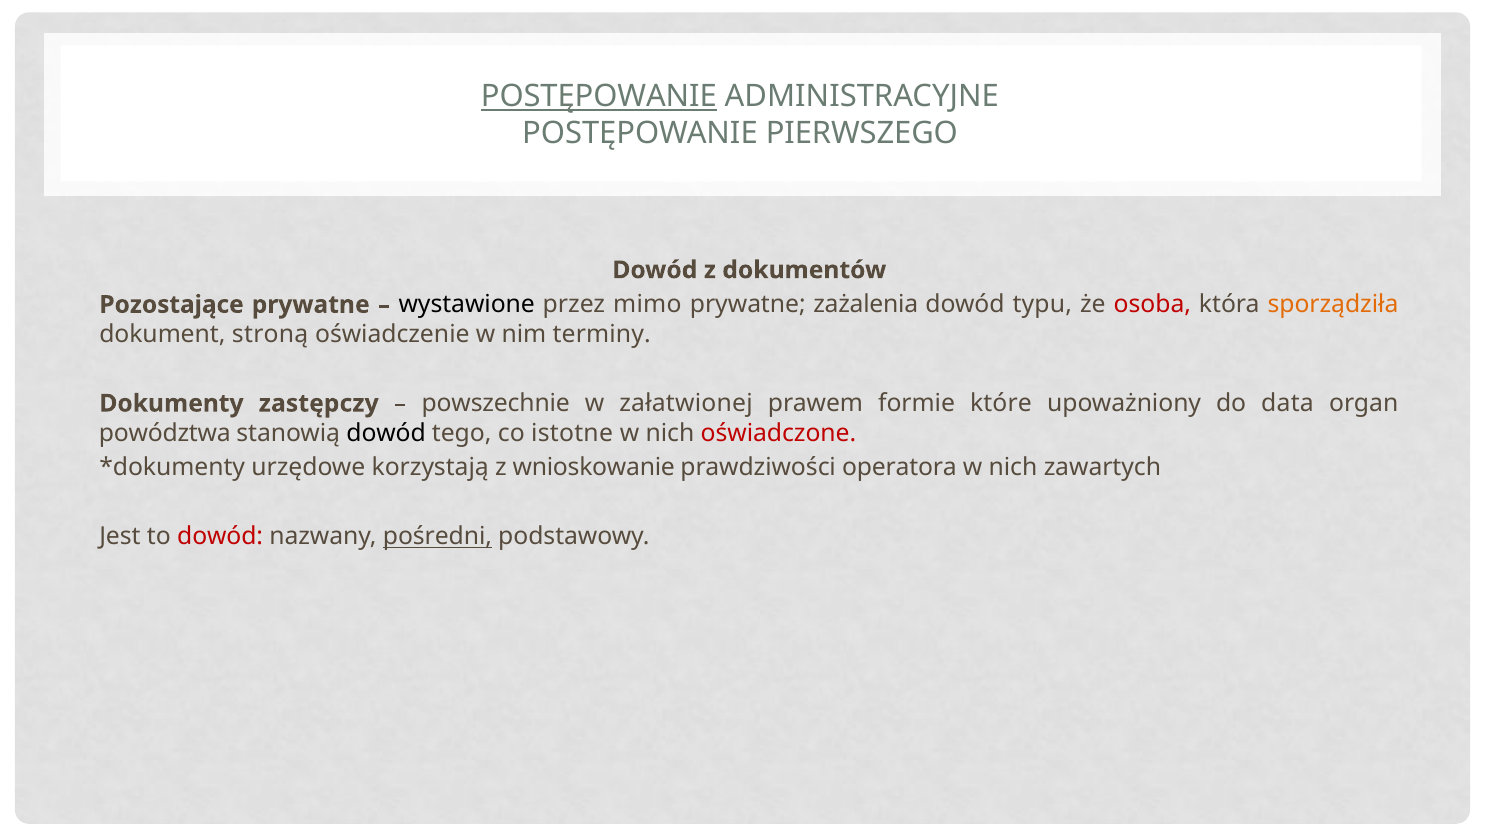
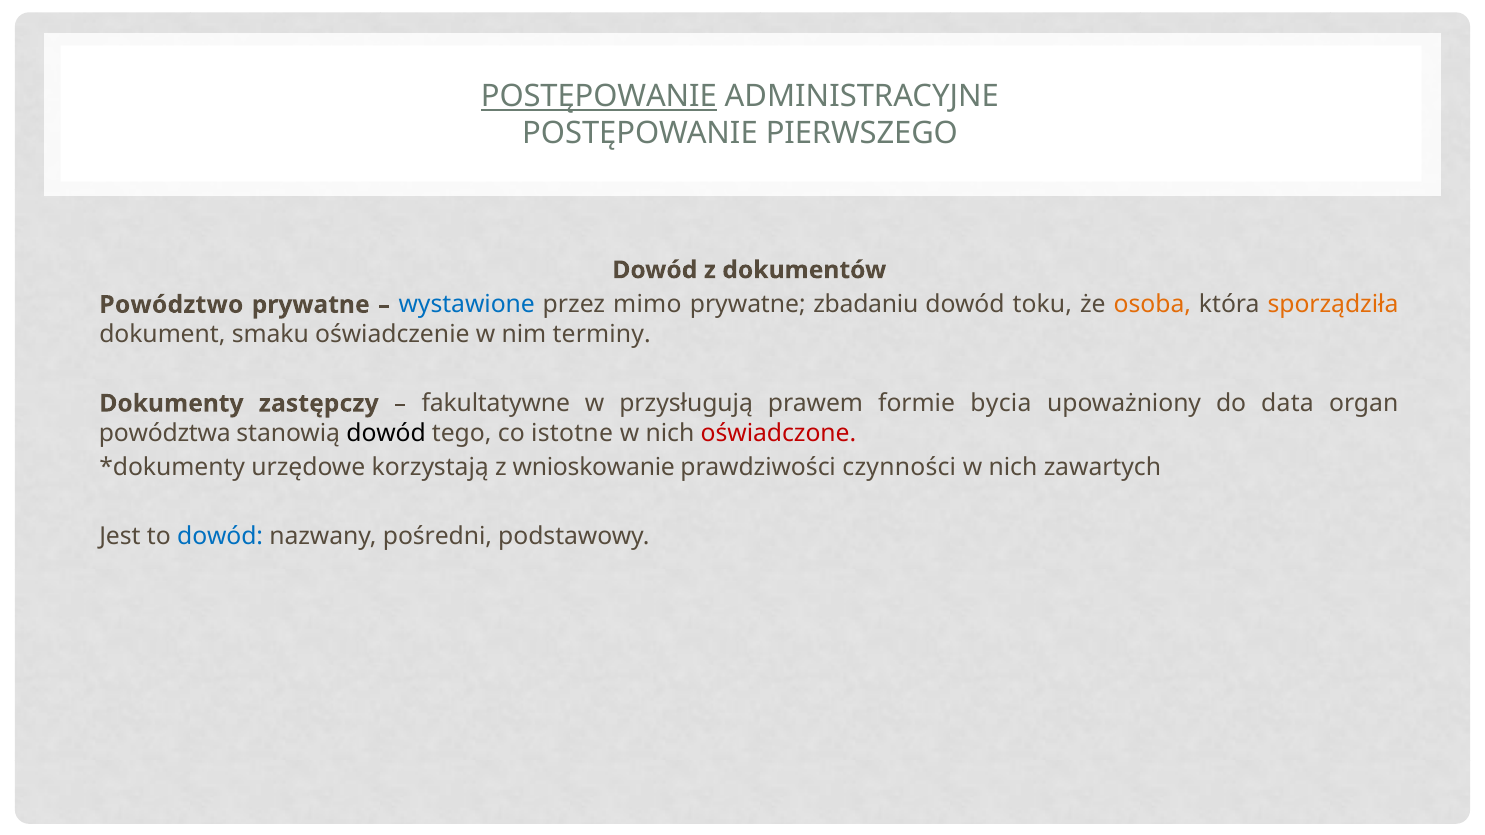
Pozostające: Pozostające -> Powództwo
wystawione colour: black -> blue
zażalenia: zażalenia -> zbadaniu
typu: typu -> toku
osoba colour: red -> orange
stroną: stroną -> smaku
powszechnie: powszechnie -> fakultatywne
załatwionej: załatwionej -> przysługują
które: które -> bycia
operatora: operatora -> czynności
dowód at (220, 537) colour: red -> blue
pośredni underline: present -> none
